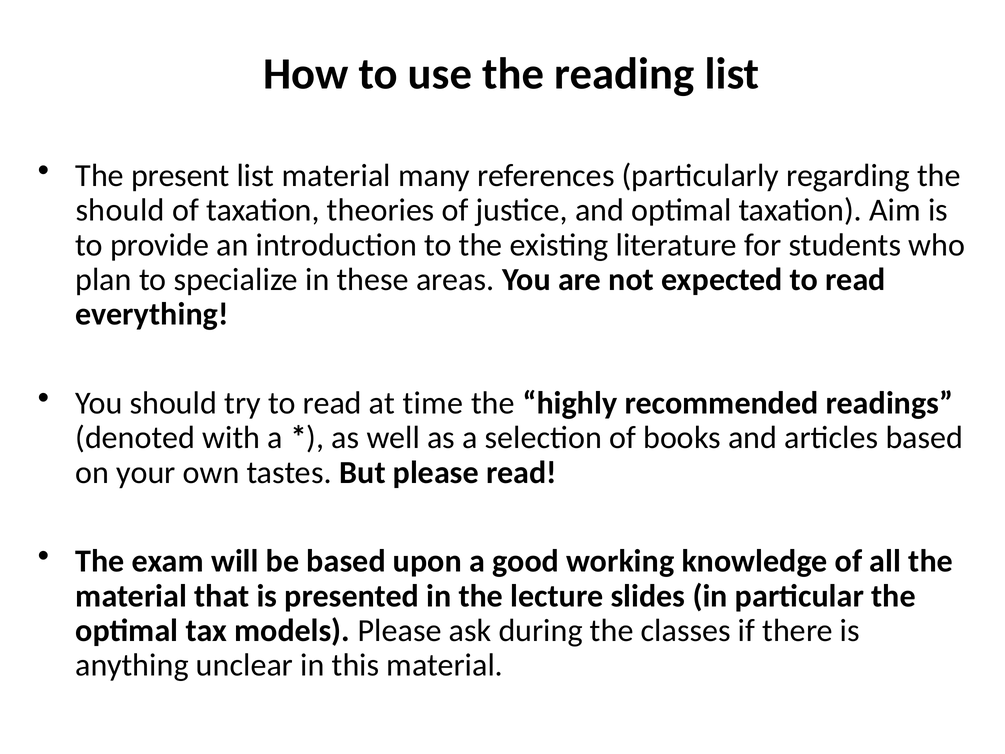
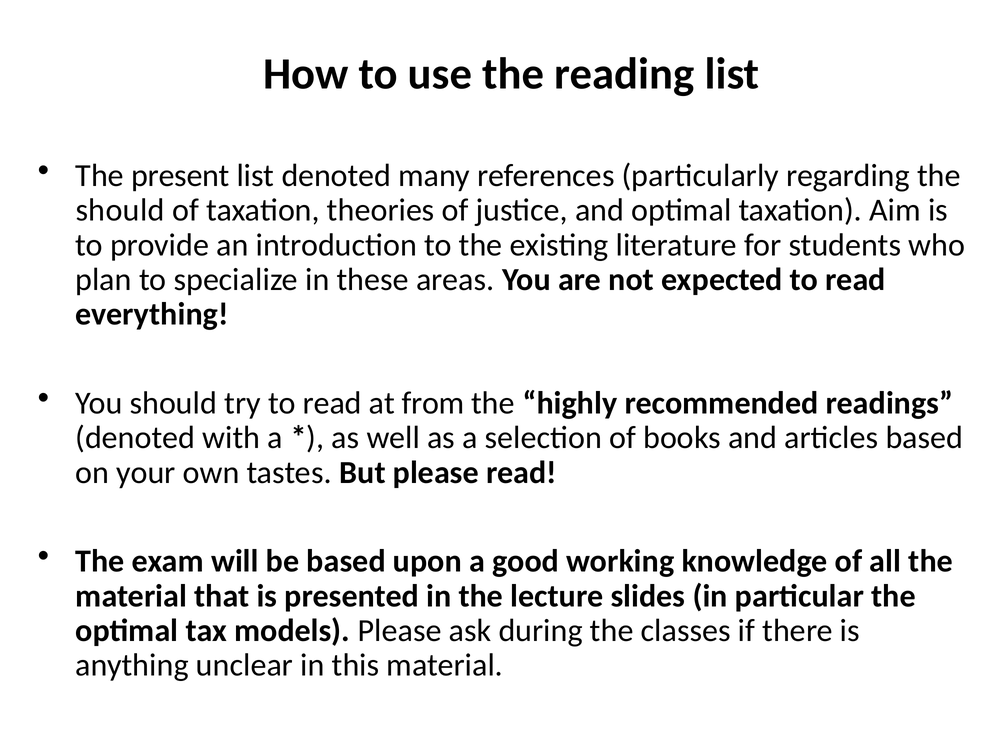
list material: material -> denoted
time: time -> from
